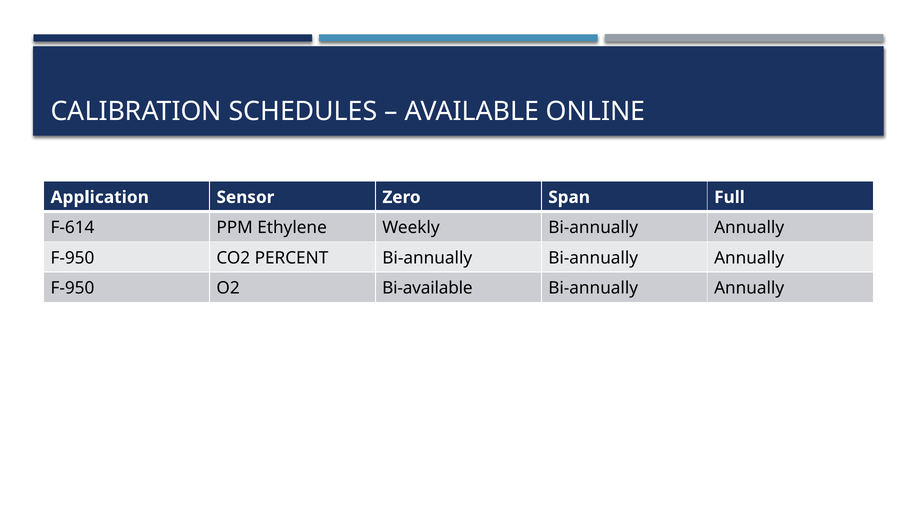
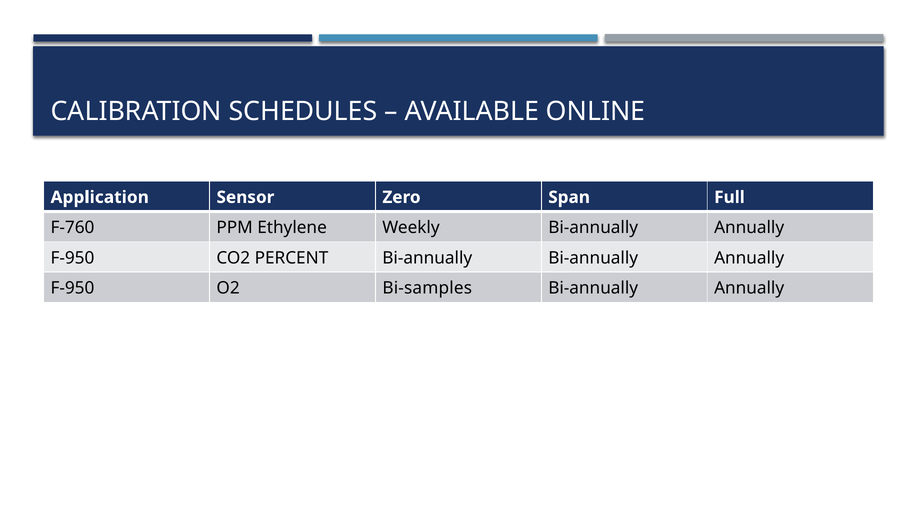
F-614: F-614 -> F-760
Bi-available: Bi-available -> Bi-samples
